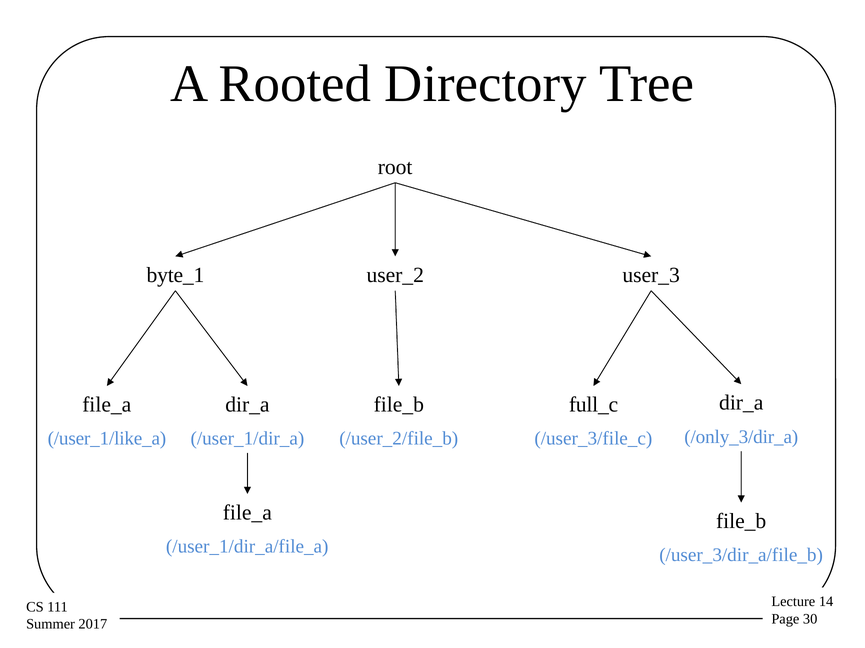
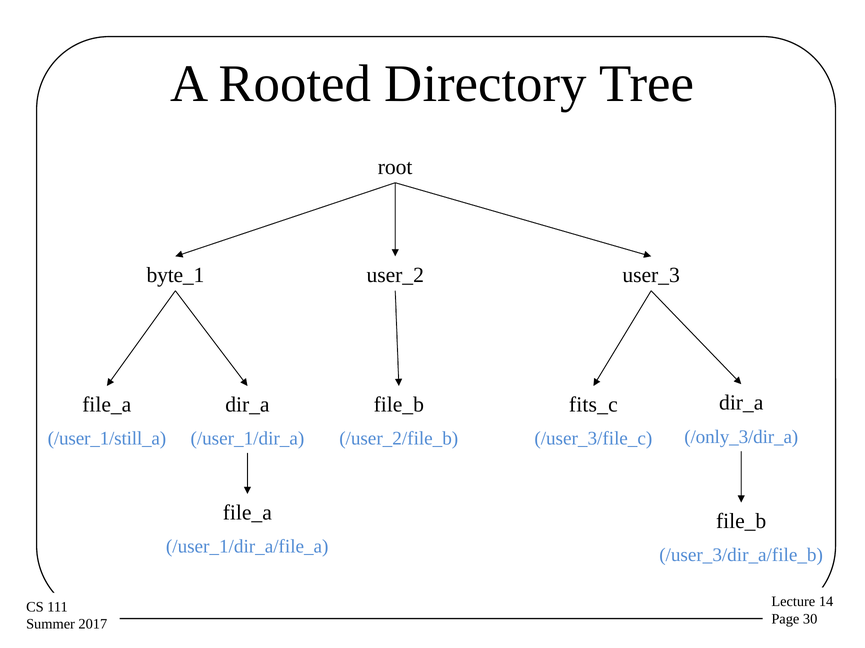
full_c: full_c -> fits_c
/user_1/like_a: /user_1/like_a -> /user_1/still_a
